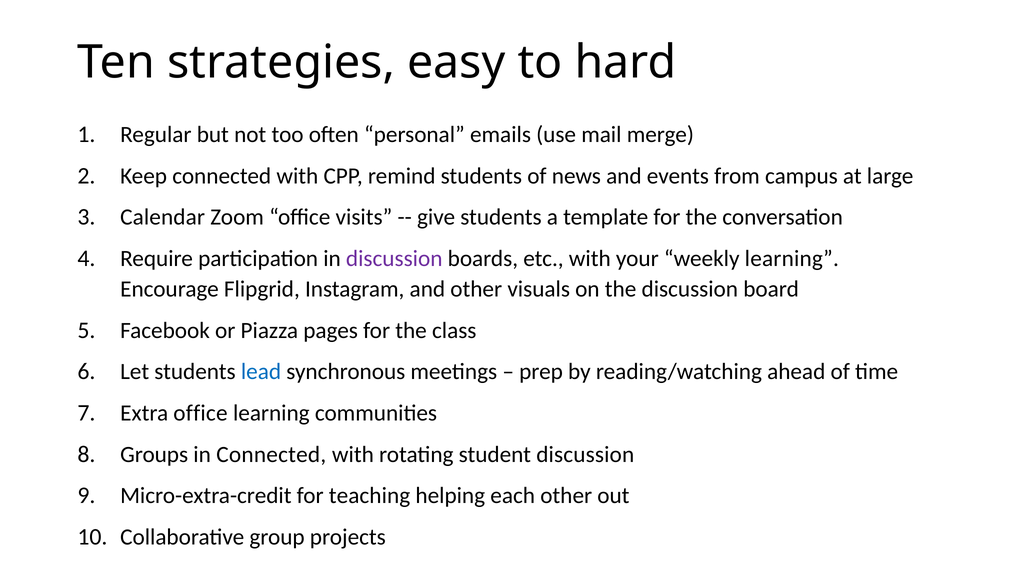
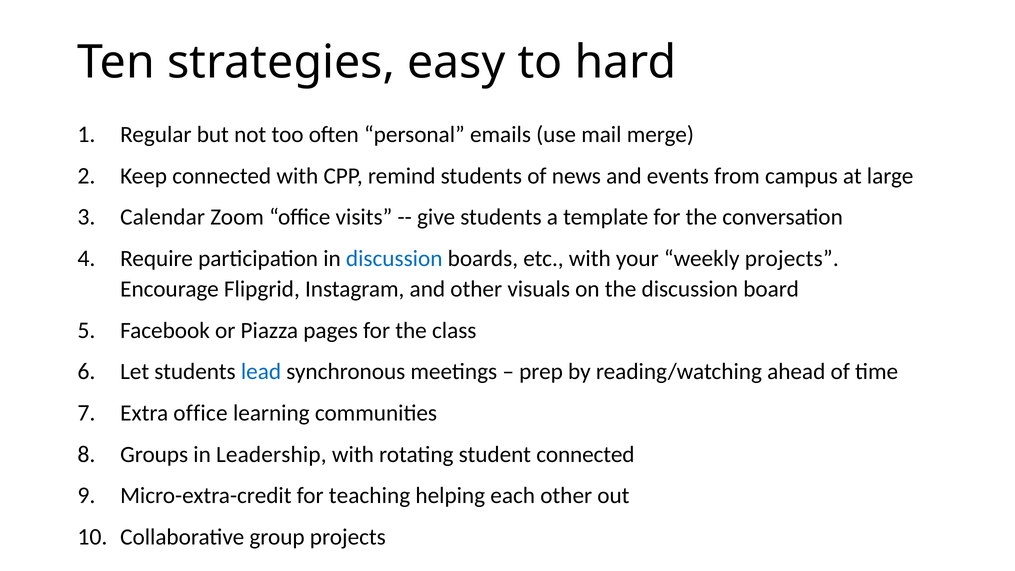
discussion at (394, 259) colour: purple -> blue
weekly learning: learning -> projects
in Connected: Connected -> Leadership
student discussion: discussion -> connected
